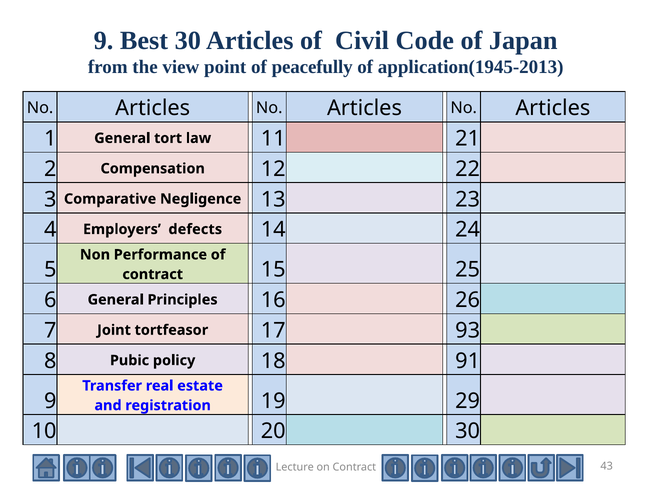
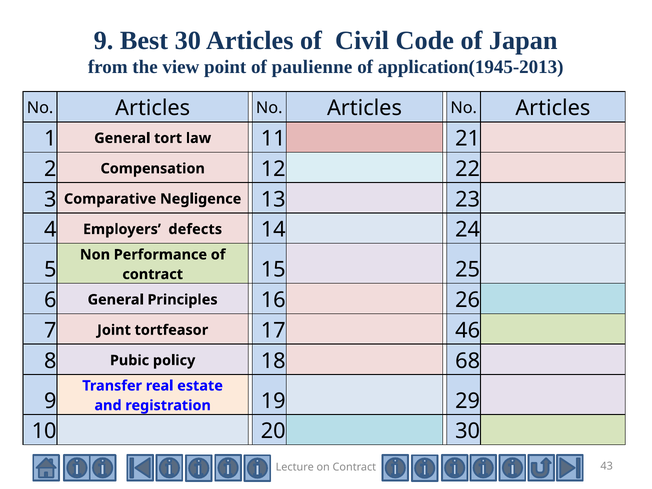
peacefully: peacefully -> paulienne
93: 93 -> 46
91: 91 -> 68
